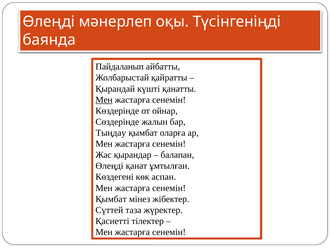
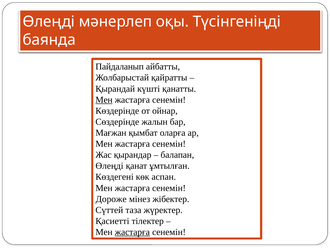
Тыңдау: Тыңдау -> Мағжан
Қымбат at (111, 199): Қымбат -> Дороже
жастарға at (132, 232) underline: none -> present
